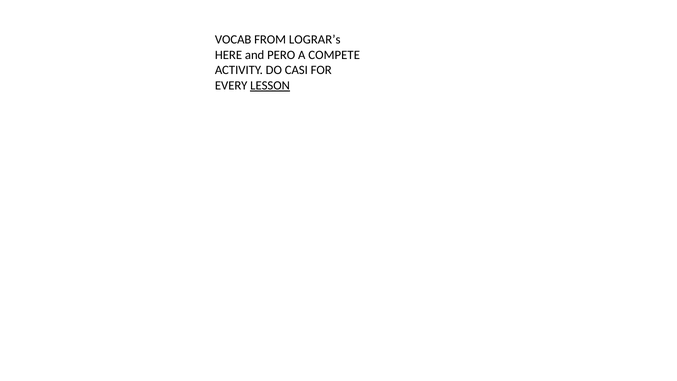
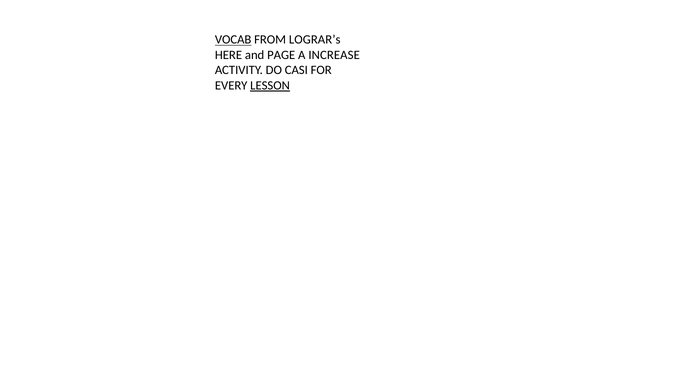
VOCAB underline: none -> present
PERO: PERO -> PAGE
COMPETE: COMPETE -> INCREASE
